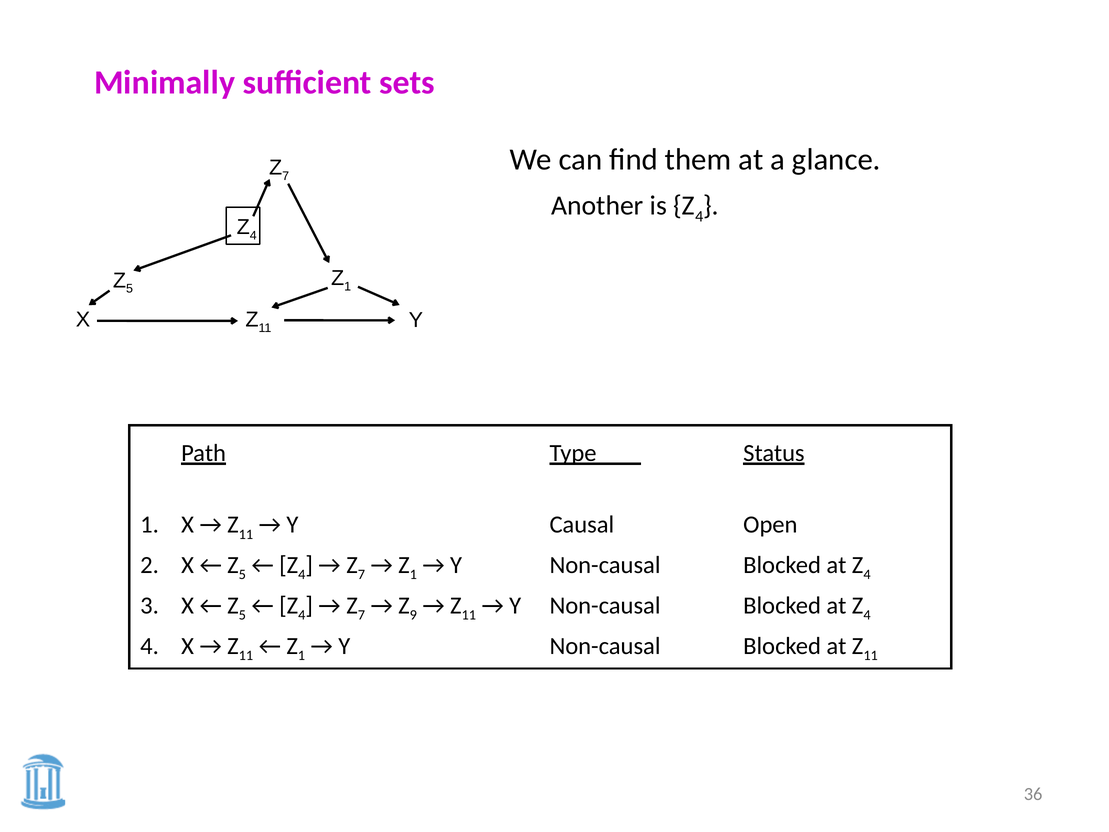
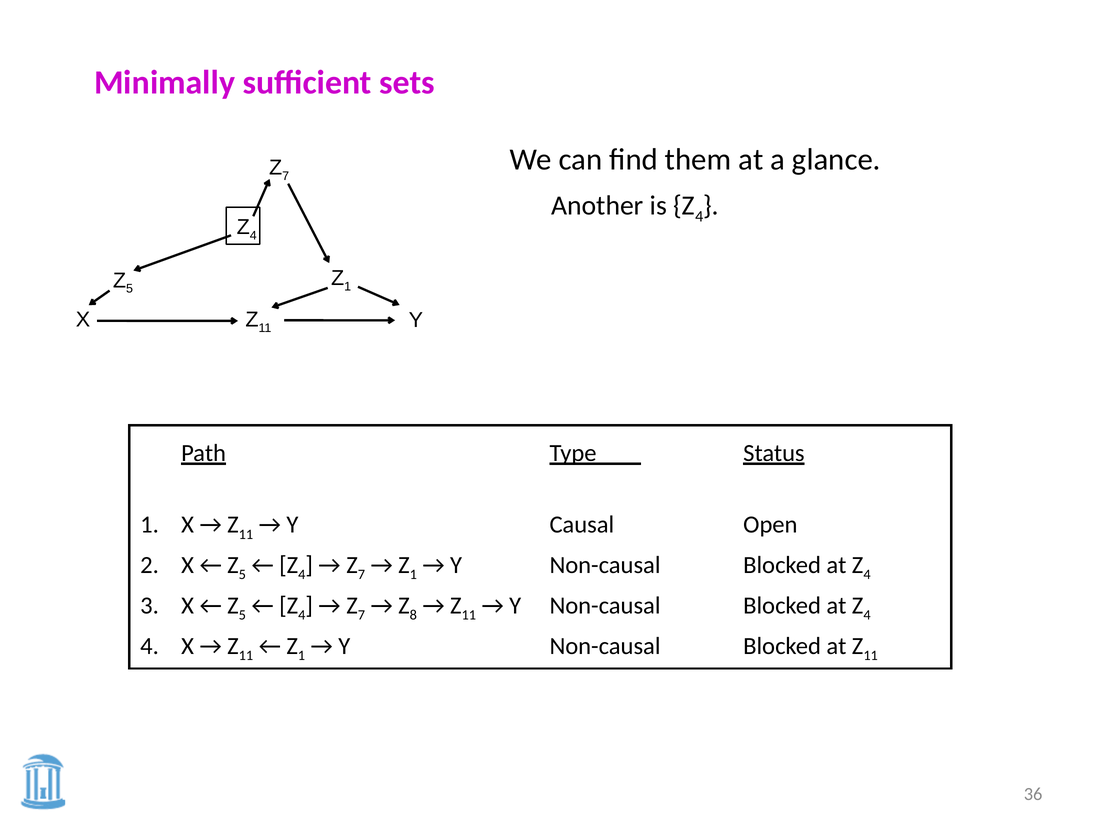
9: 9 -> 8
